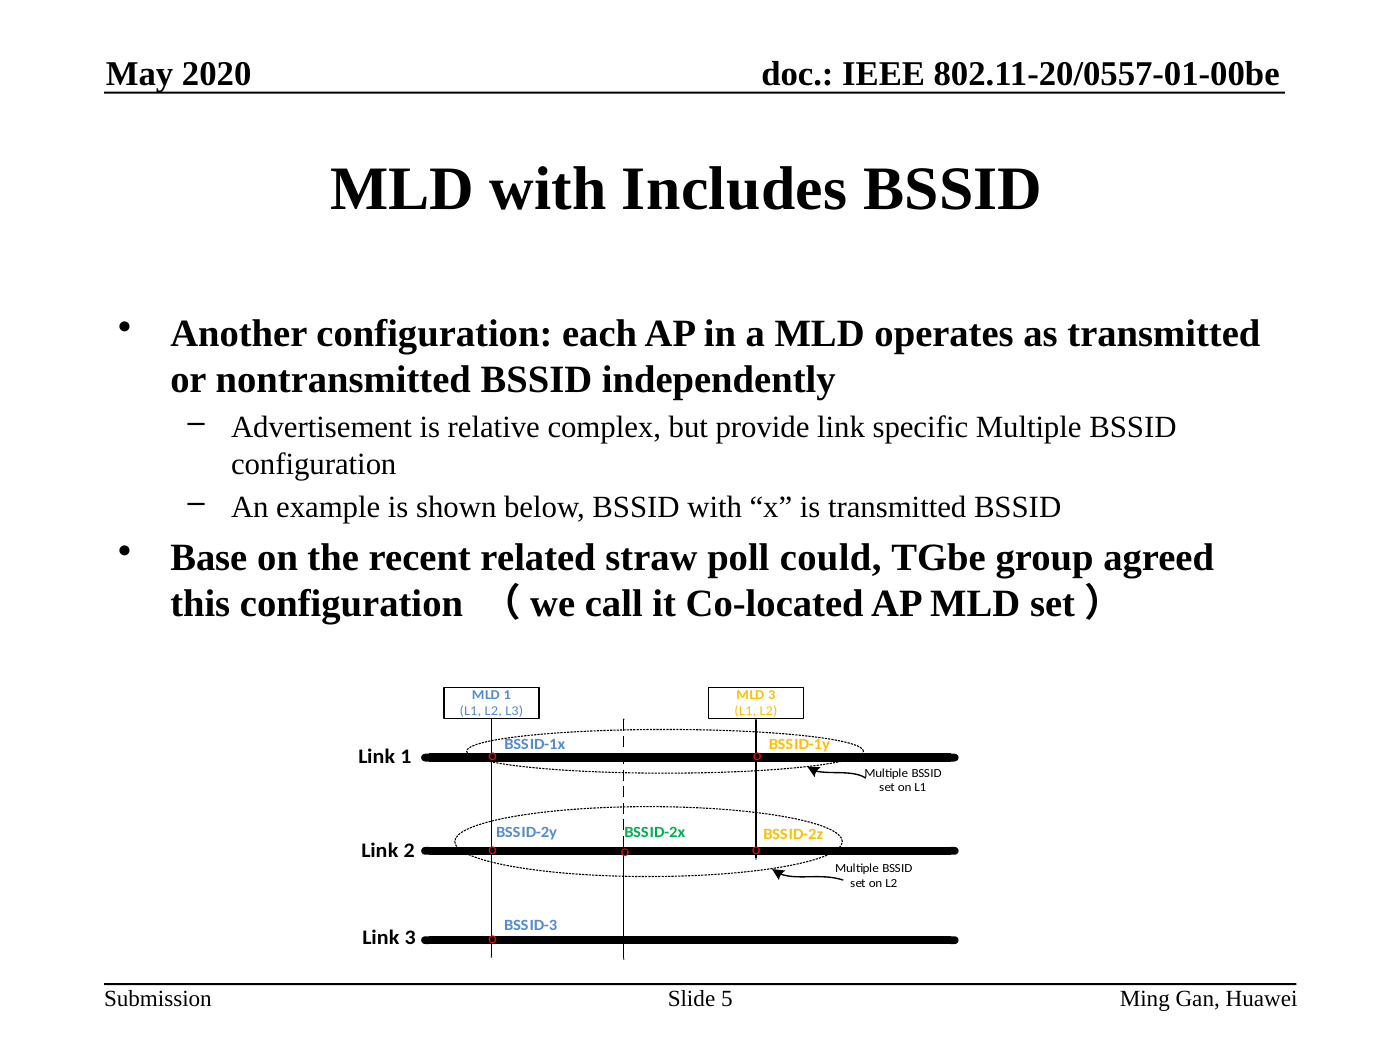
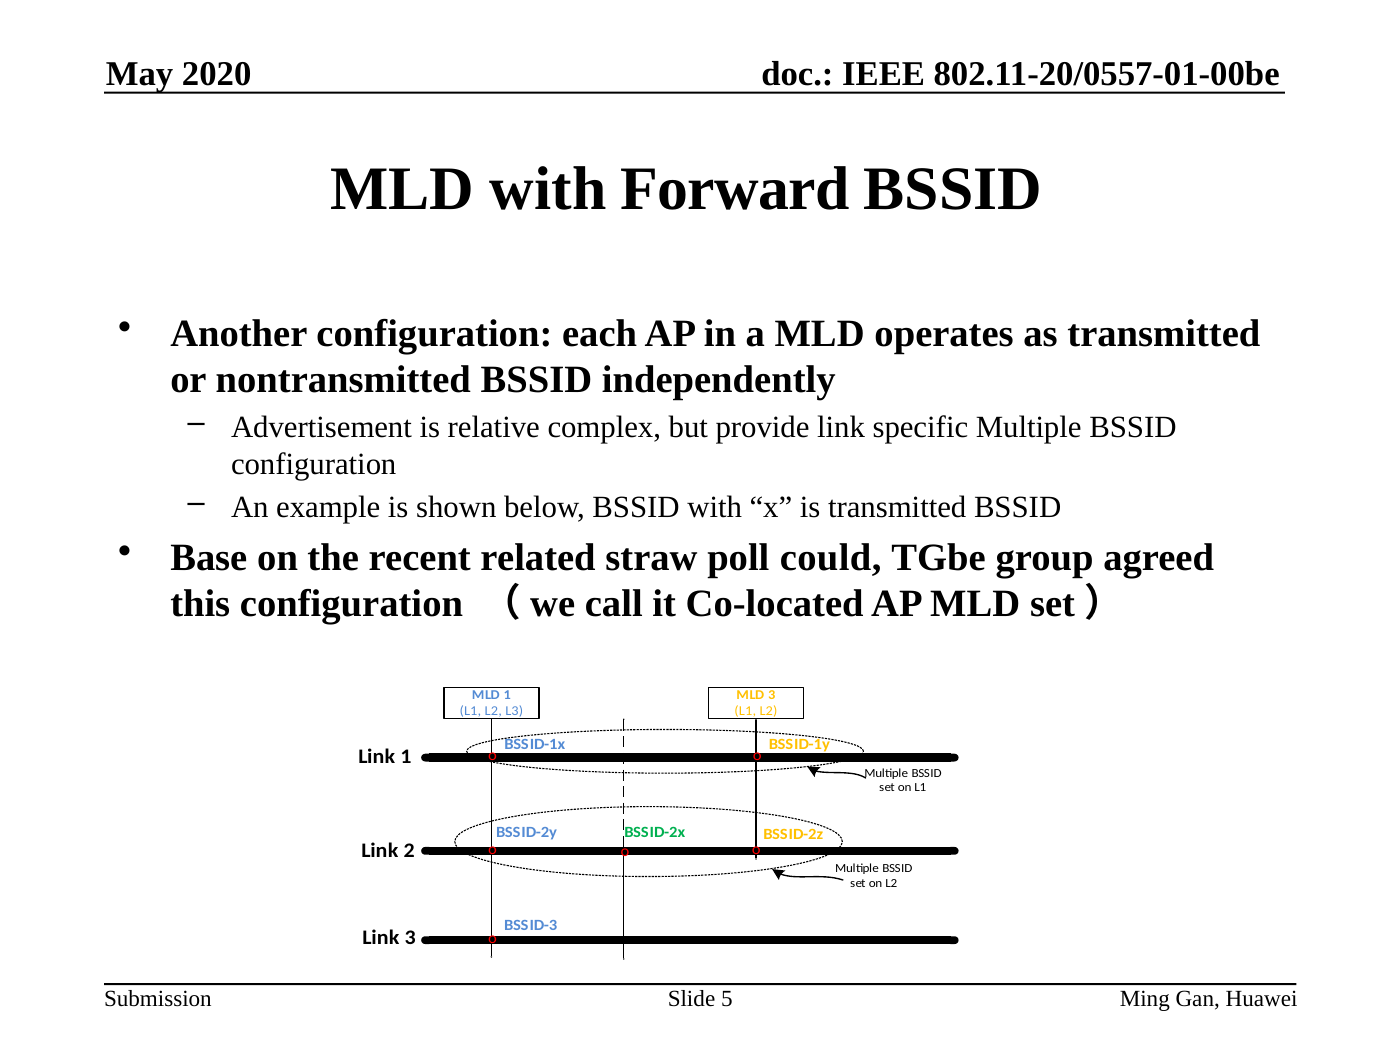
Includes: Includes -> Forward
